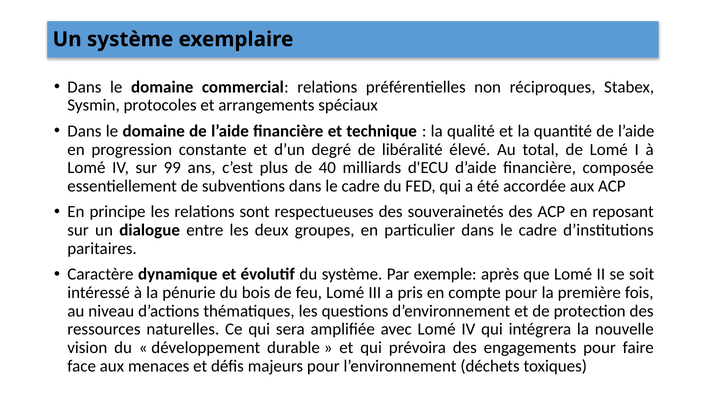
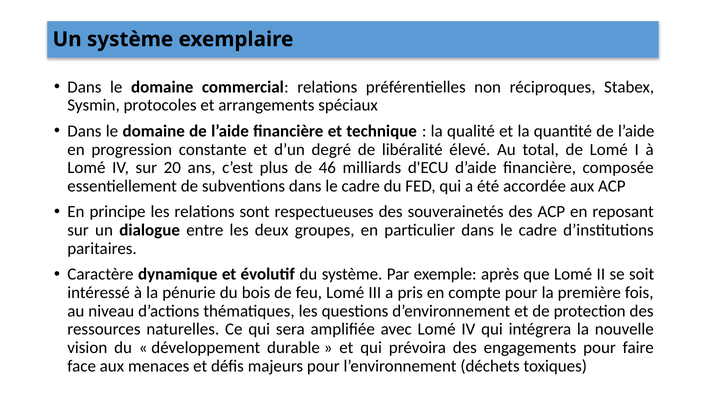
99: 99 -> 20
40: 40 -> 46
